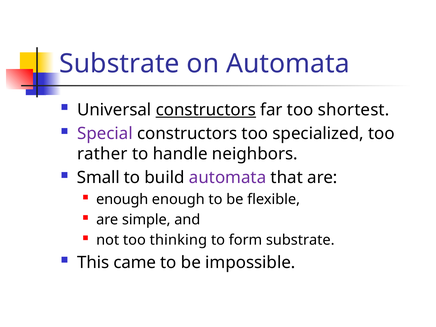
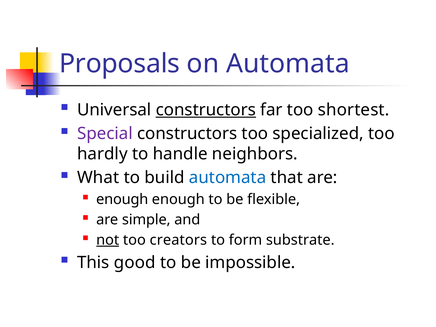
Substrate at (119, 64): Substrate -> Proposals
rather: rather -> hardly
Small: Small -> What
automata at (228, 178) colour: purple -> blue
not underline: none -> present
thinking: thinking -> creators
came: came -> good
